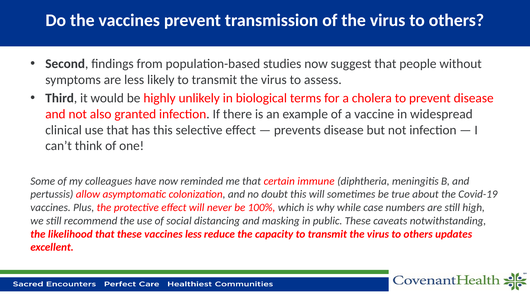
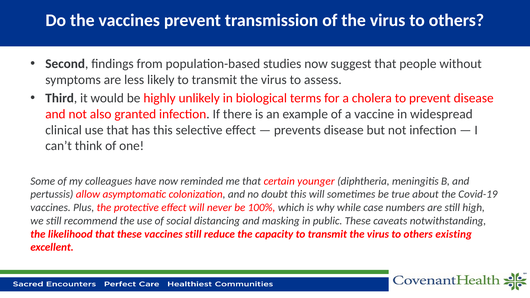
immune: immune -> younger
vaccines less: less -> still
updates: updates -> existing
